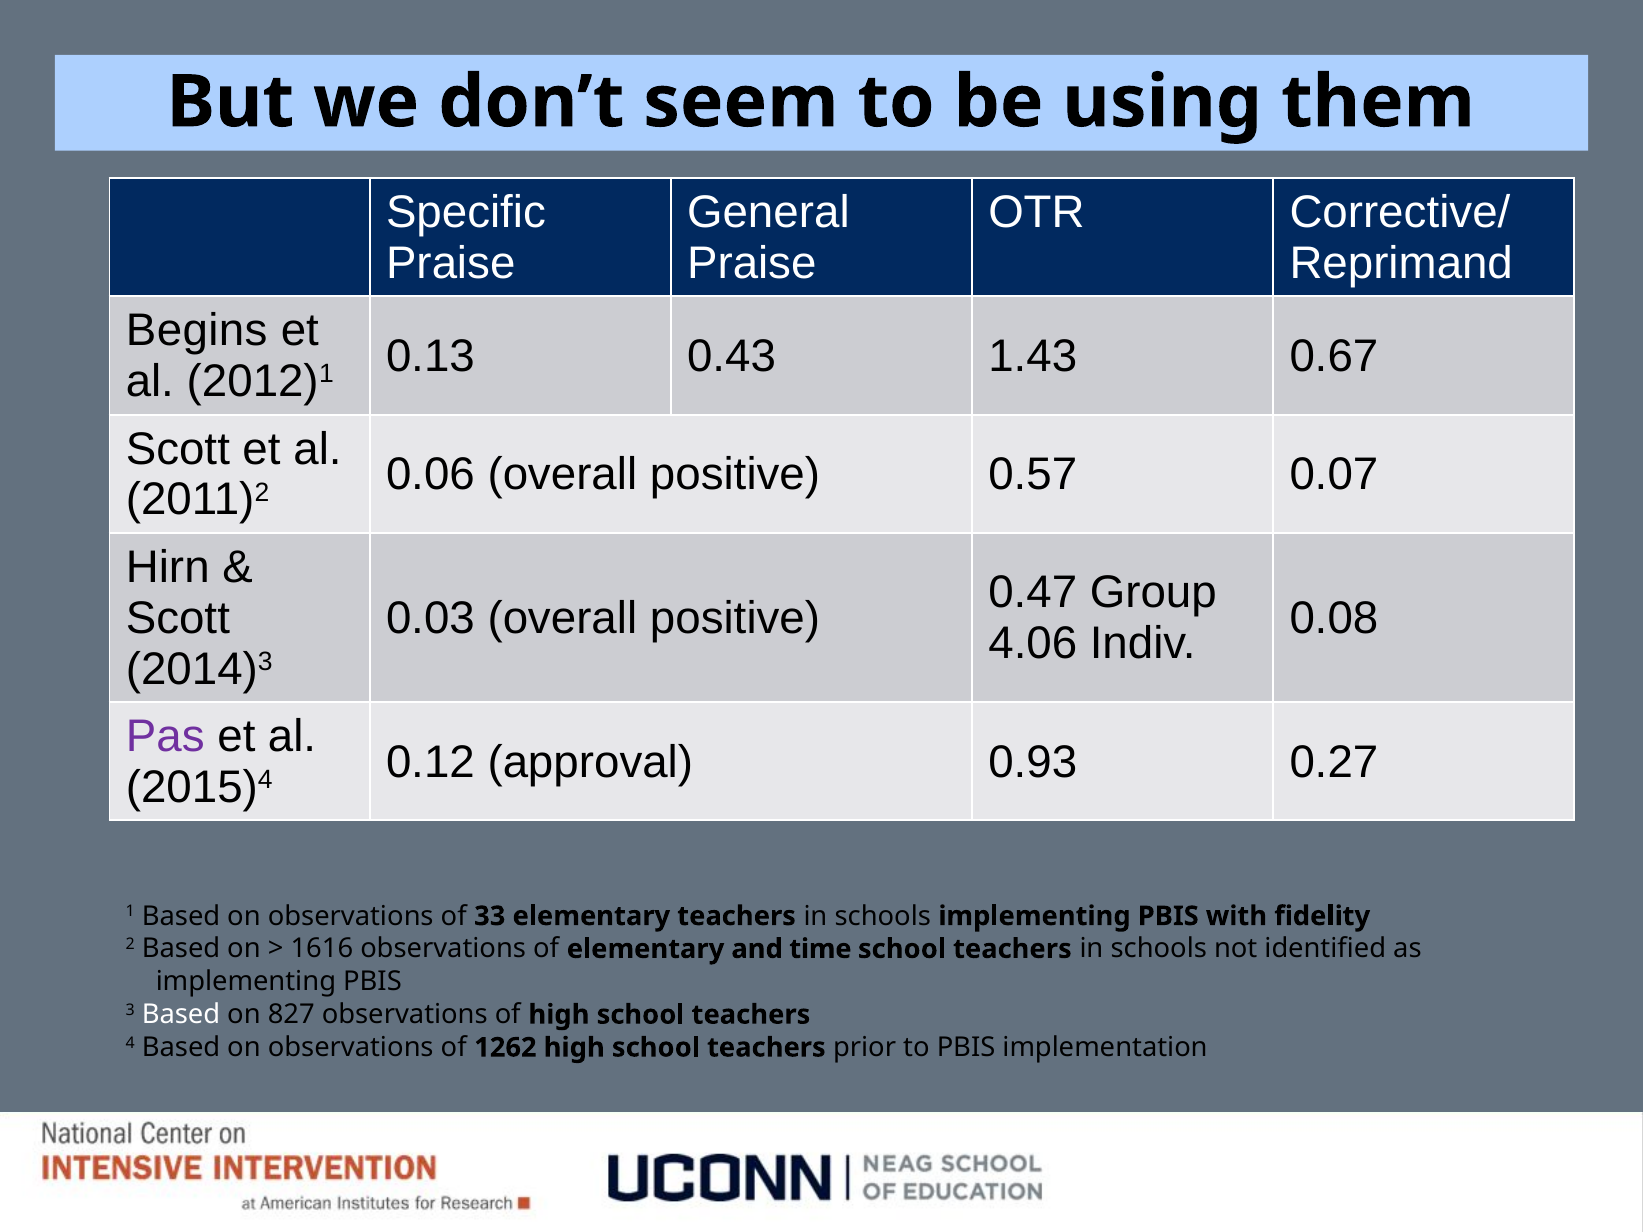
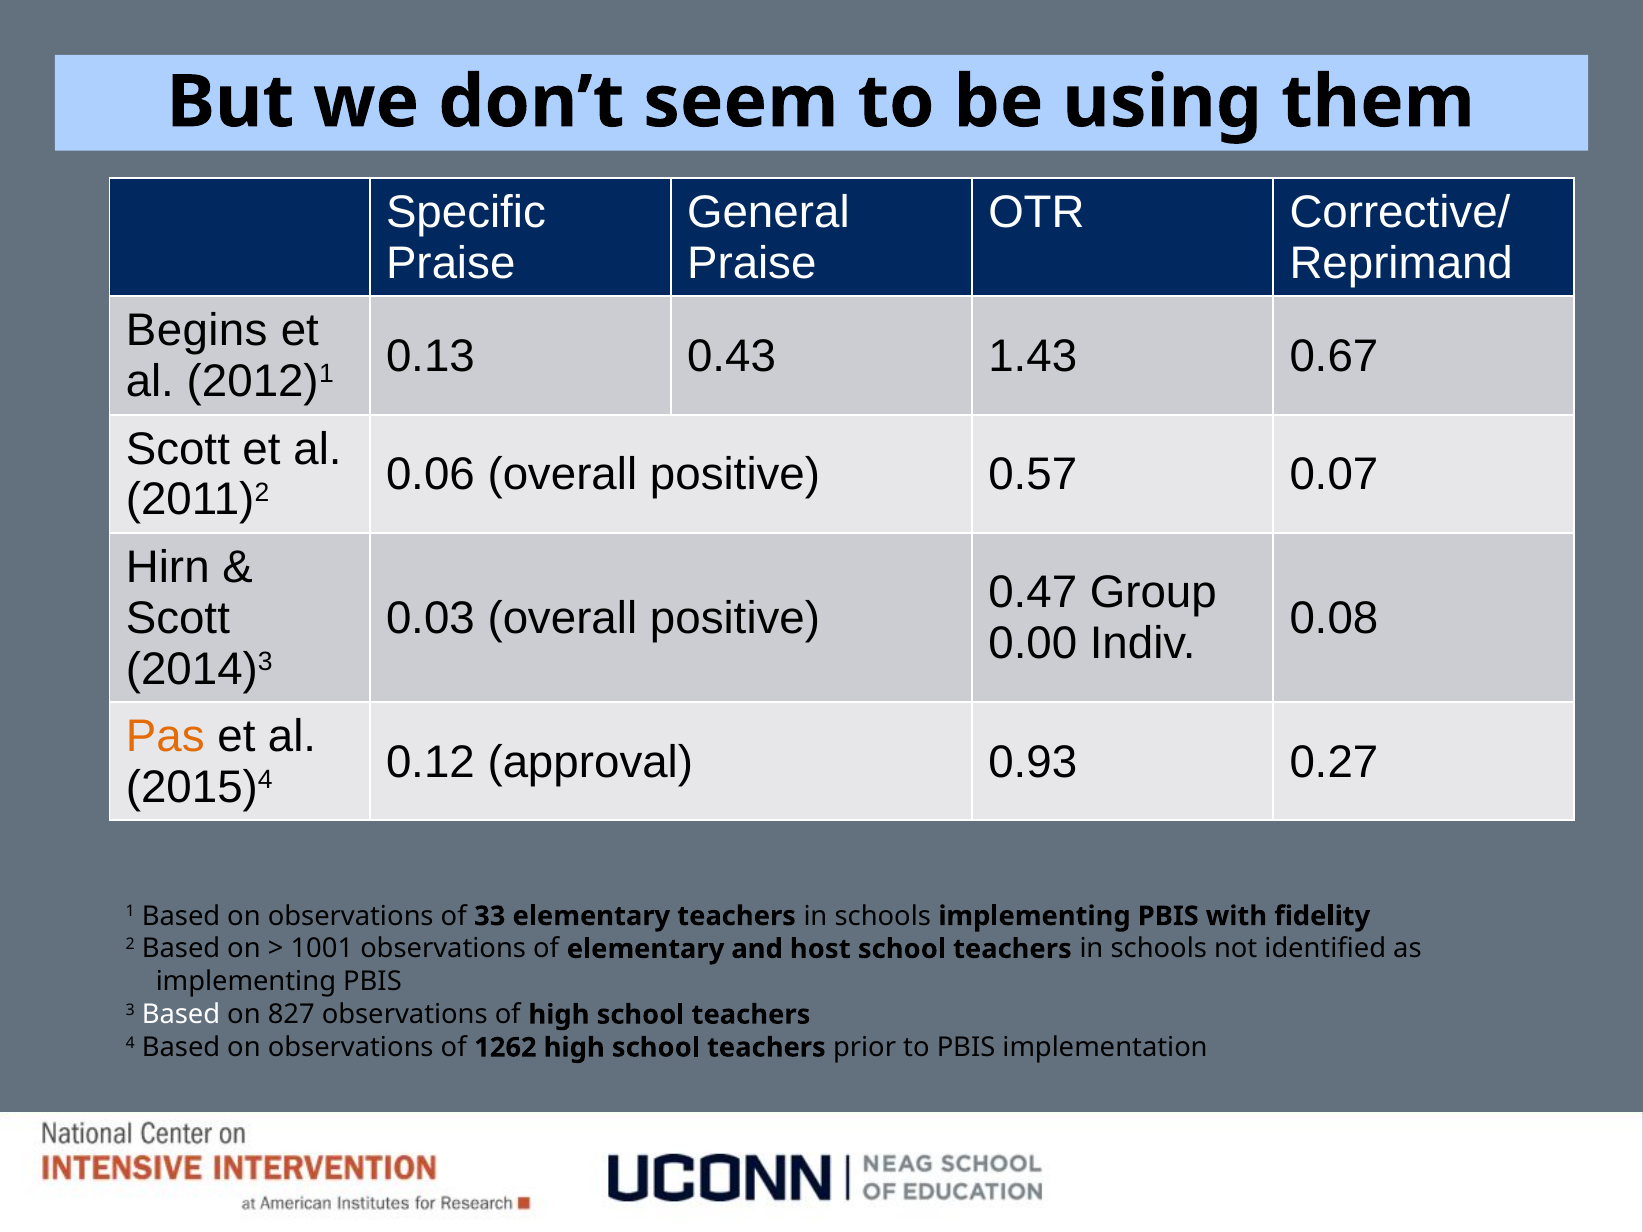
4.06: 4.06 -> 0.00
Pas colour: purple -> orange
1616: 1616 -> 1001
time: time -> host
